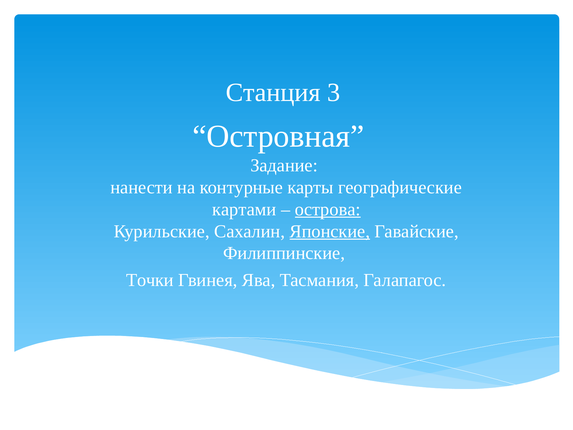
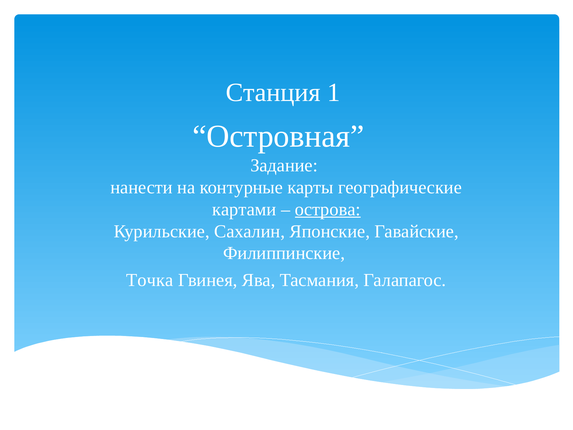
3: 3 -> 1
Японские underline: present -> none
Точки: Точки -> Точка
